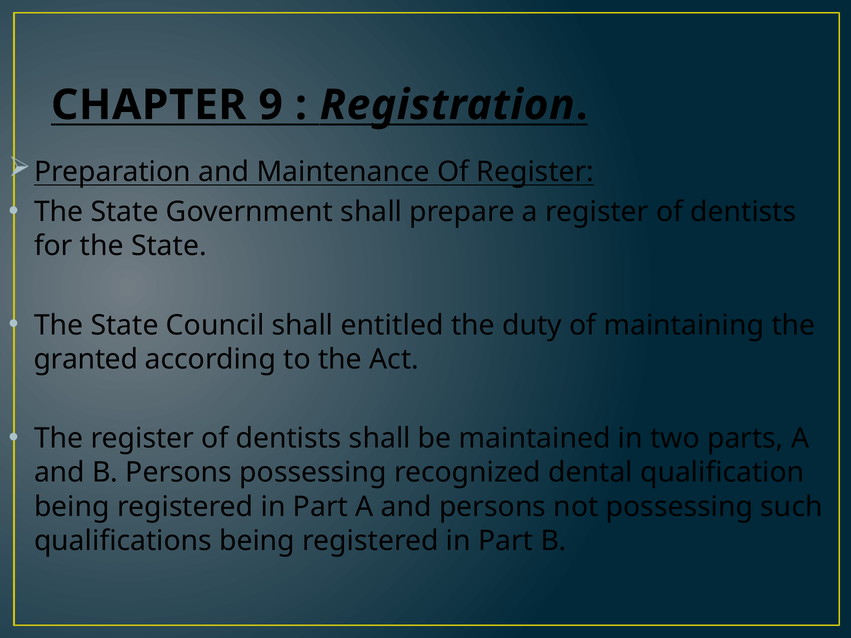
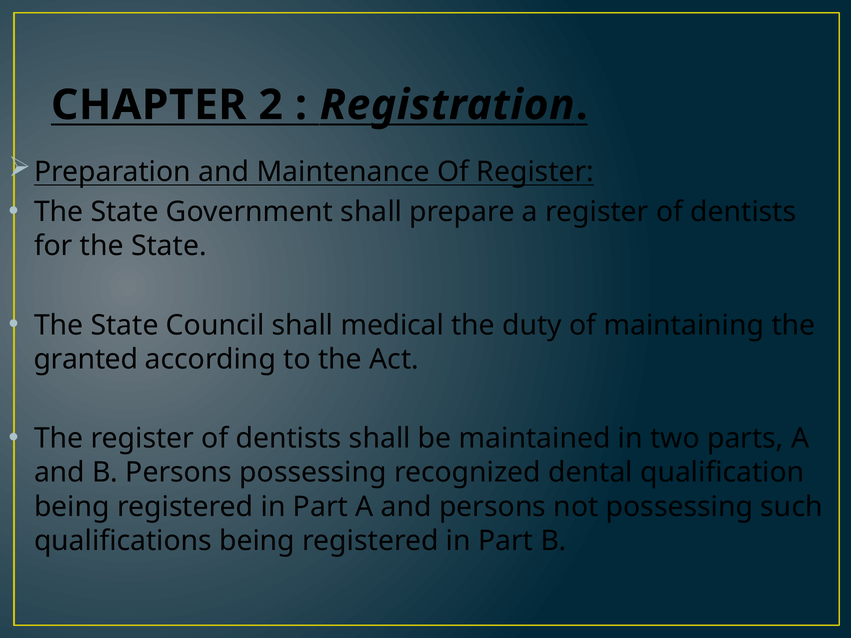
9: 9 -> 2
entitled: entitled -> medical
